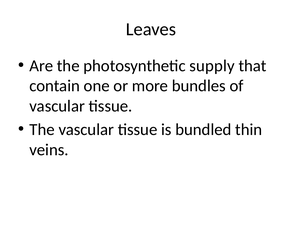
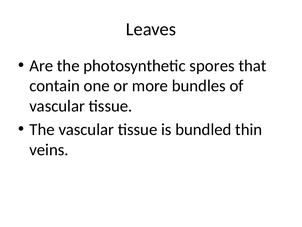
supply: supply -> spores
